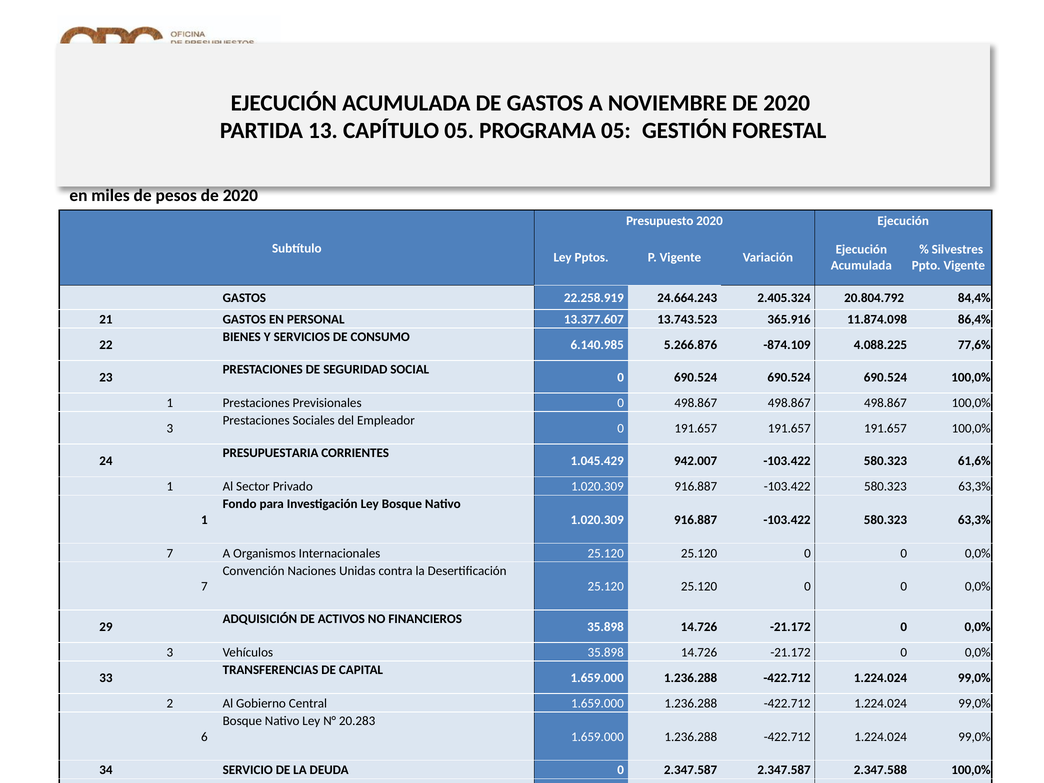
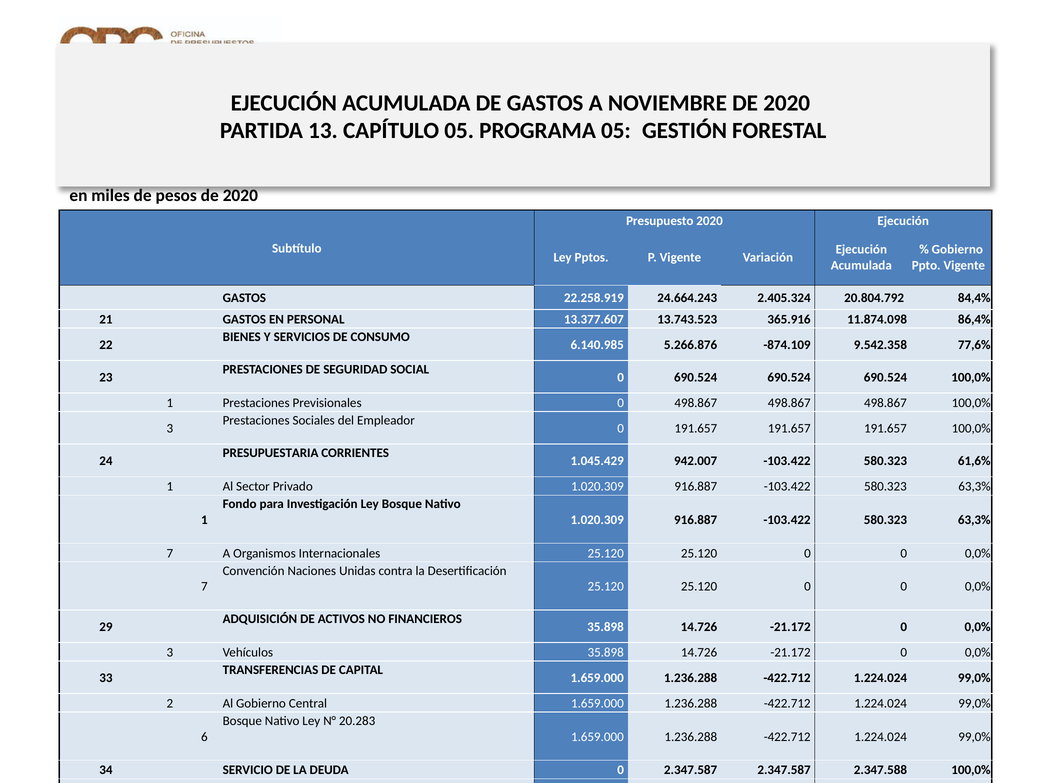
Silvestres at (957, 250): Silvestres -> Gobierno
4.088.225: 4.088.225 -> 9.542.358
